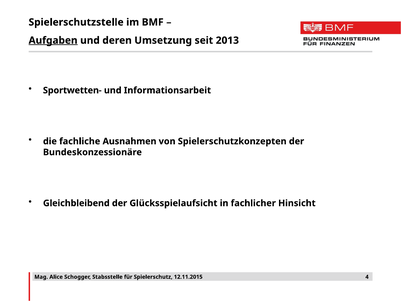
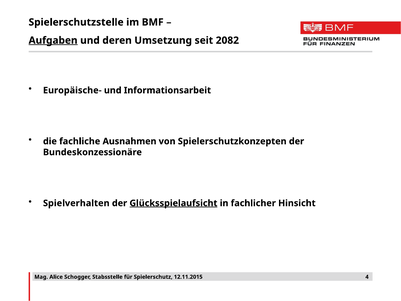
2013: 2013 -> 2082
Sportwetten-: Sportwetten- -> Europäische-
Gleichbleibend: Gleichbleibend -> Spielverhalten
Glücksspielaufsicht underline: none -> present
